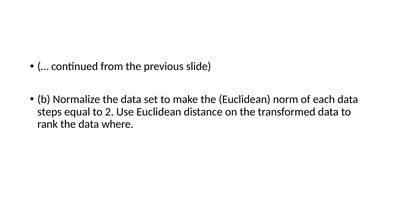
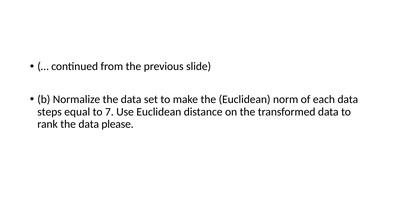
2: 2 -> 7
where: where -> please
